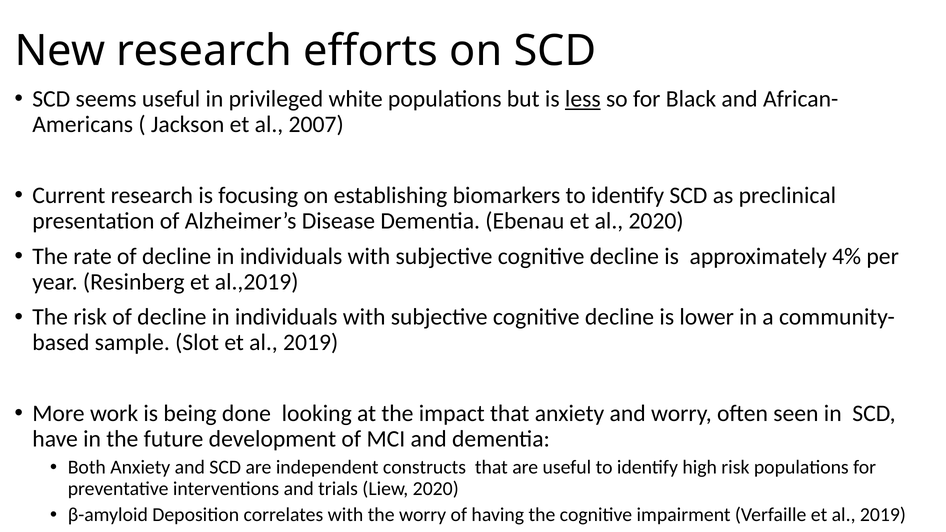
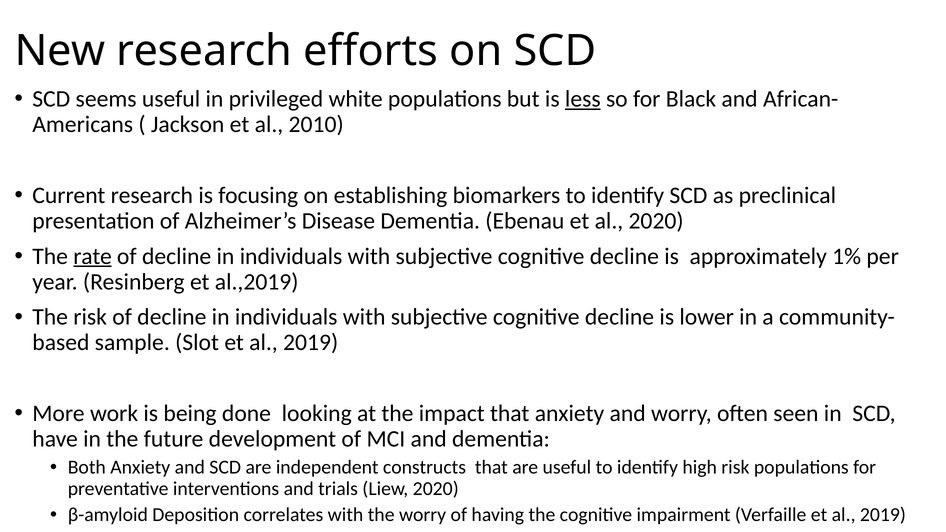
2007: 2007 -> 2010
rate underline: none -> present
4%: 4% -> 1%
